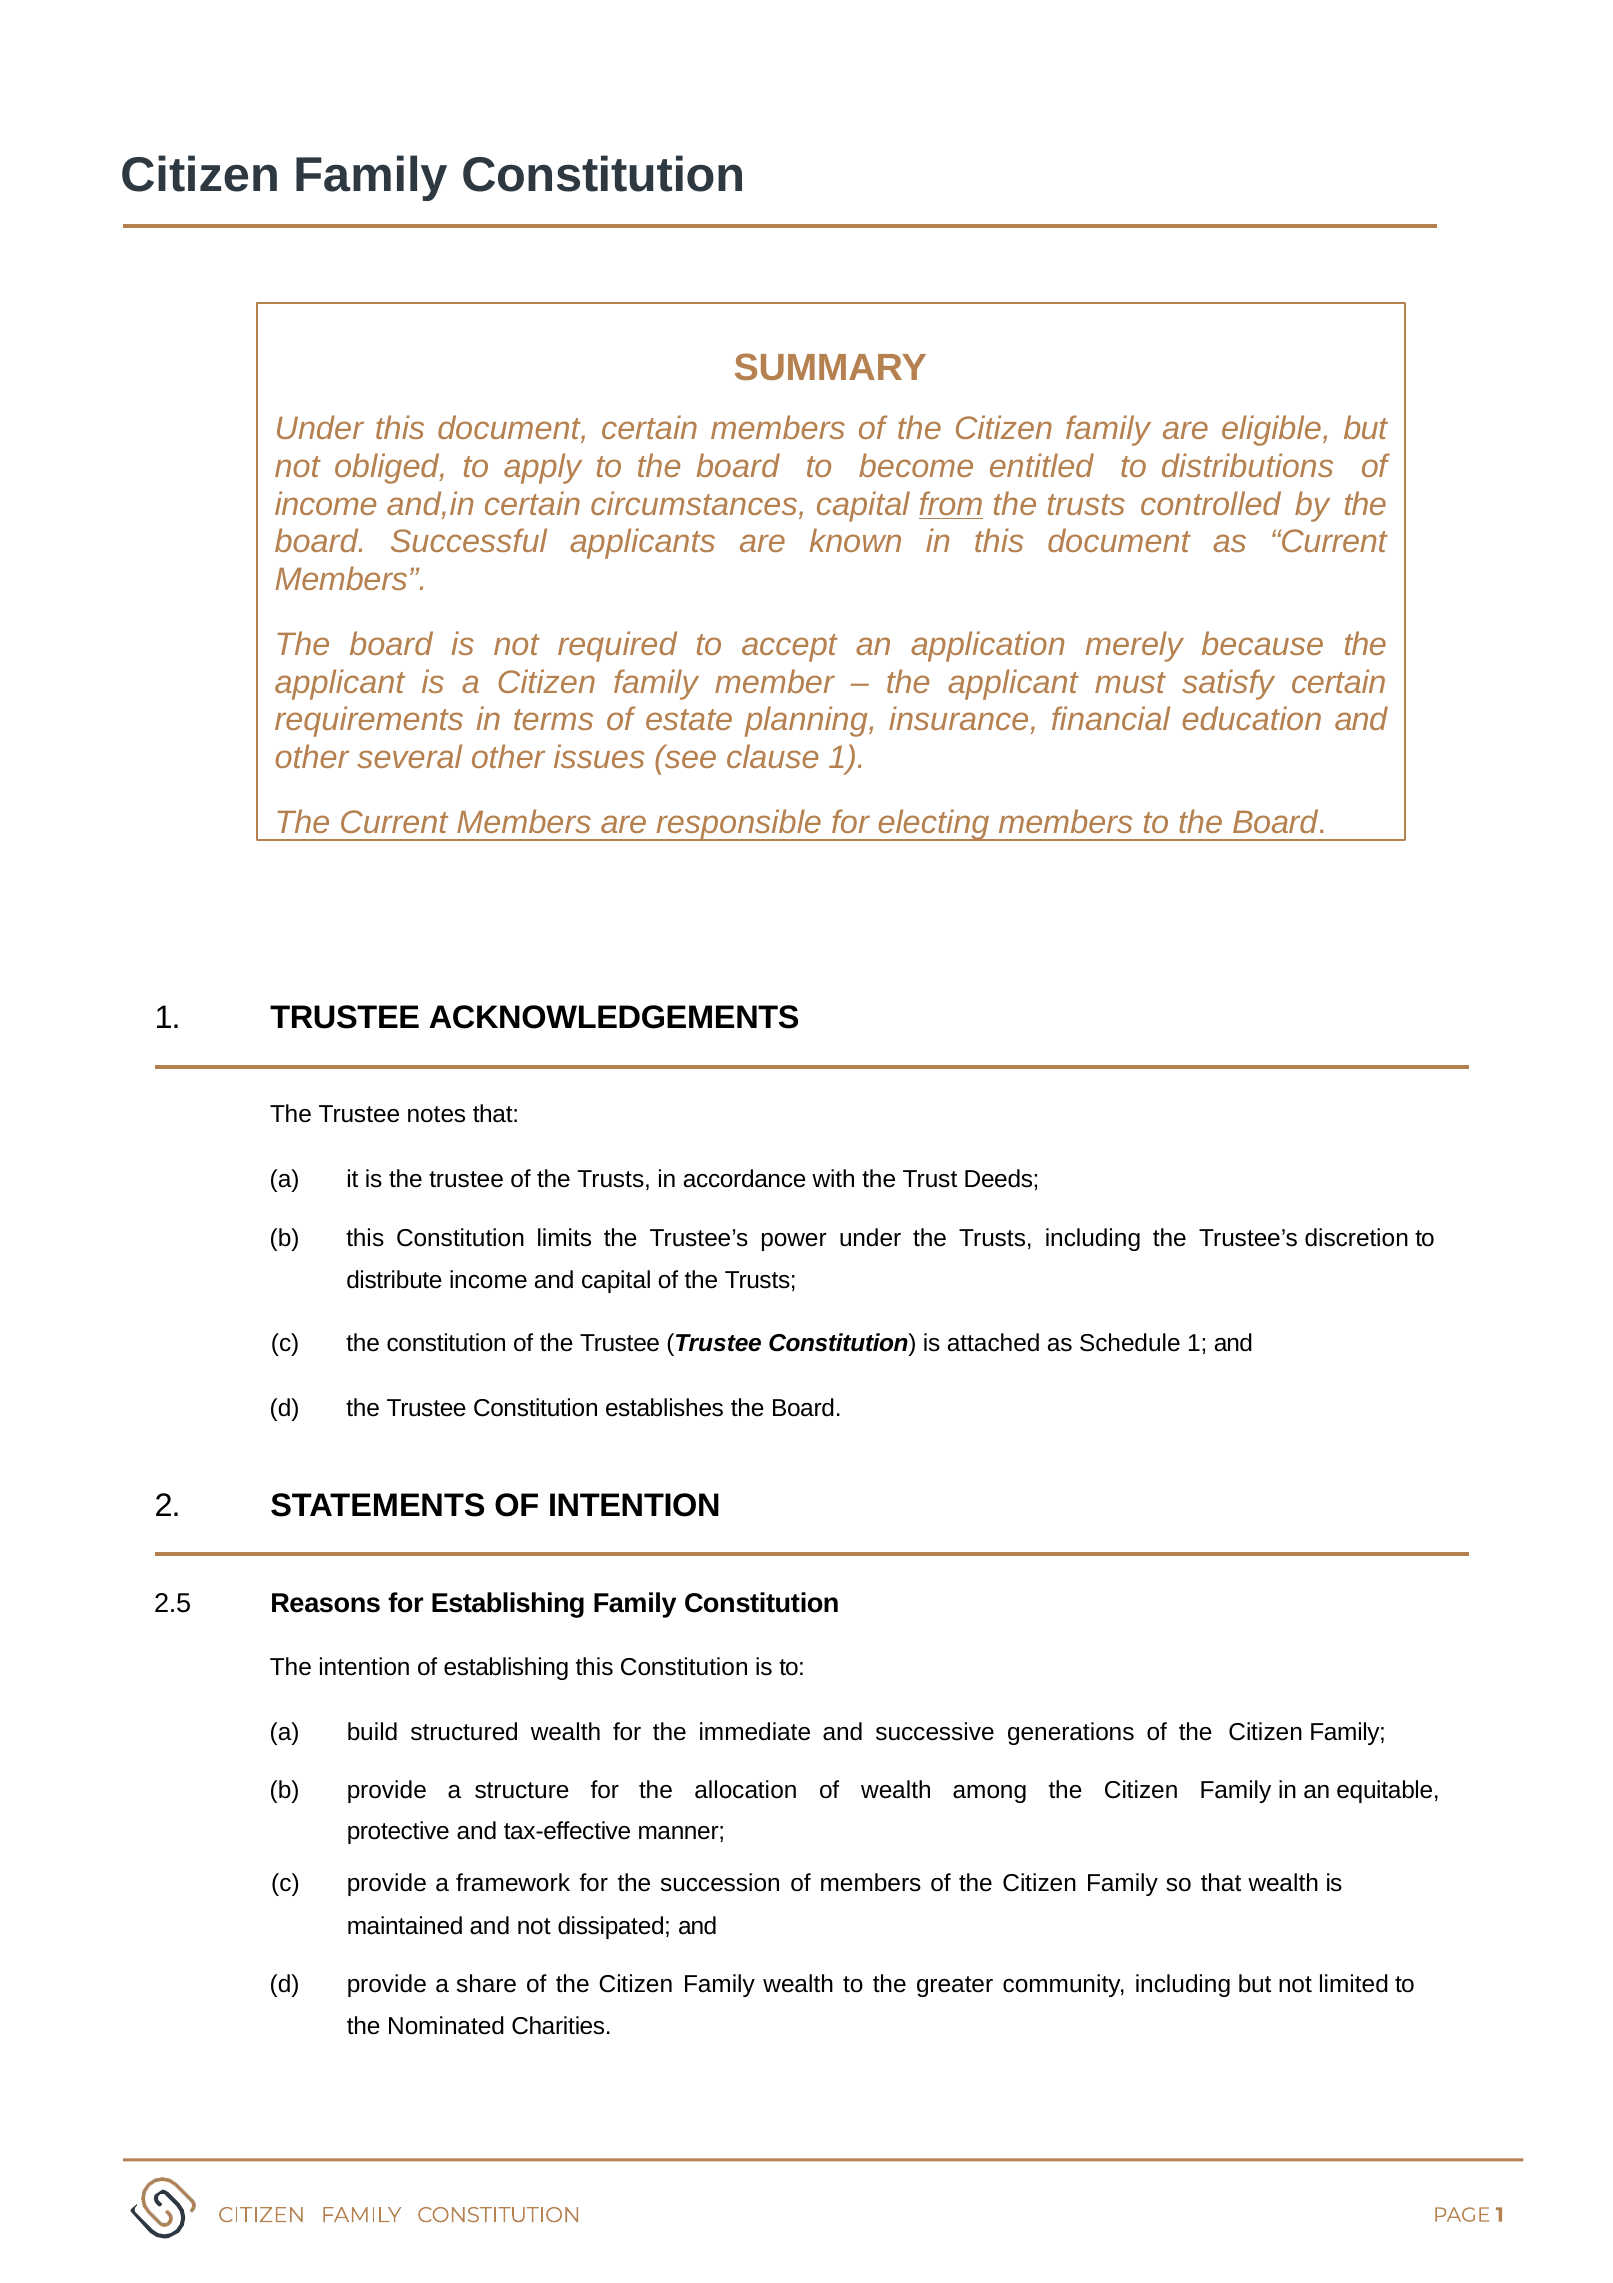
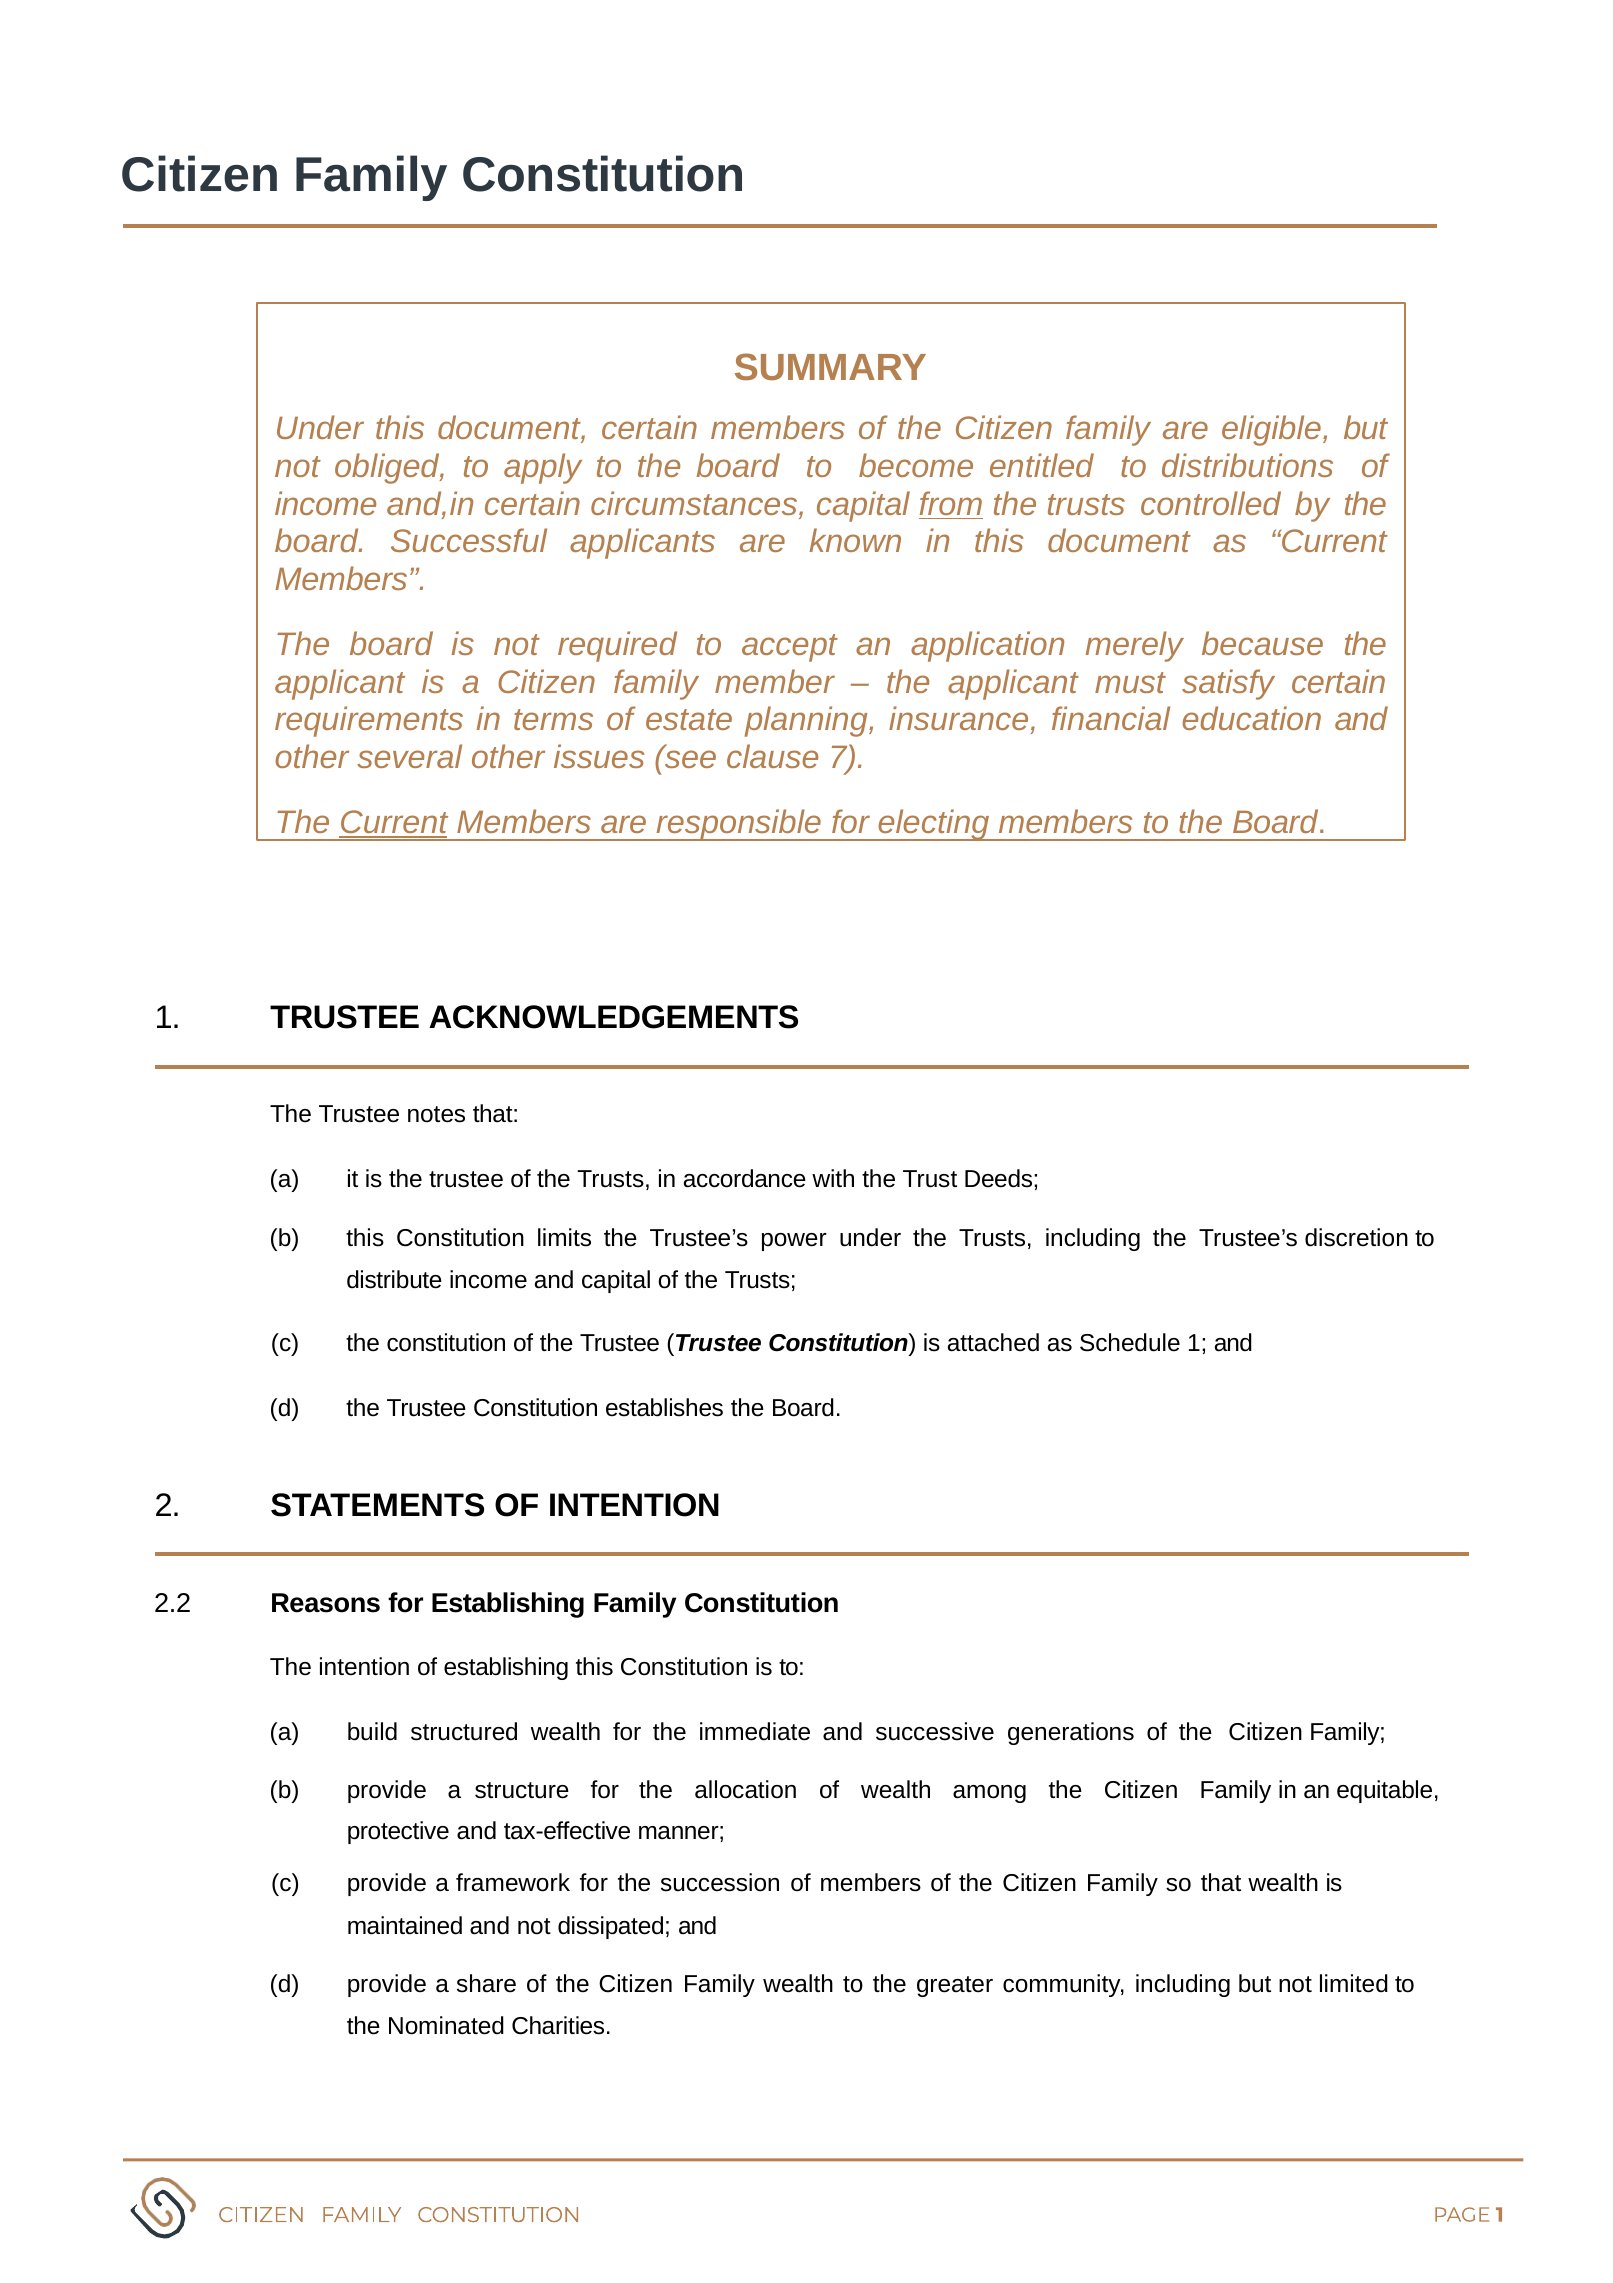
clause 1: 1 -> 7
Current at (393, 823) underline: none -> present
2.5: 2.5 -> 2.2
